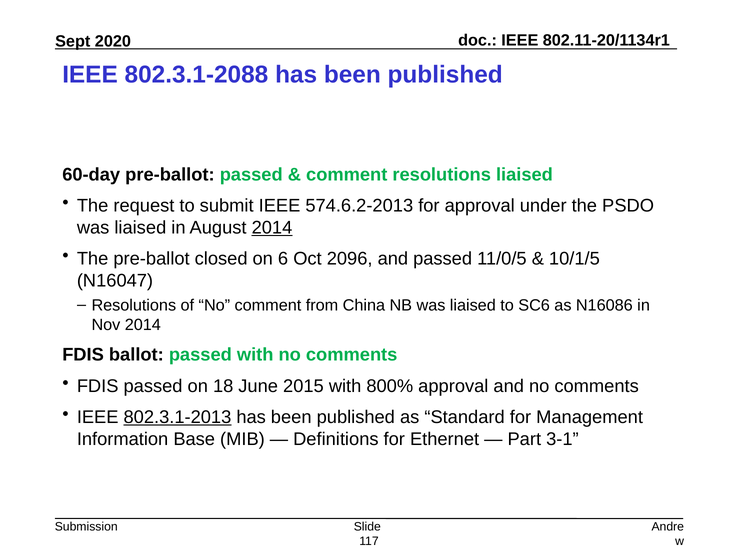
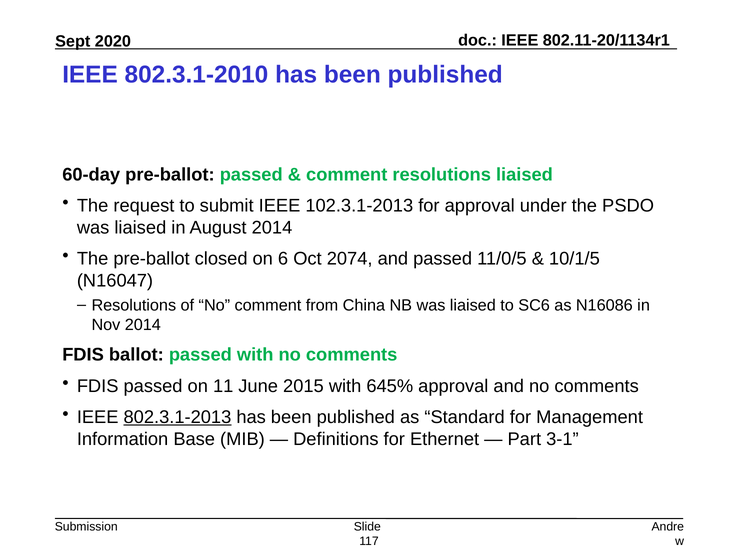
802.3.1-2088: 802.3.1-2088 -> 802.3.1-2010
574.6.2-2013: 574.6.2-2013 -> 102.3.1-2013
2014 at (272, 228) underline: present -> none
2096: 2096 -> 2074
18: 18 -> 11
800%: 800% -> 645%
